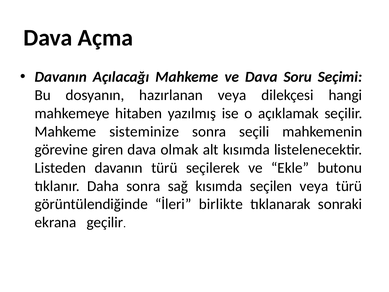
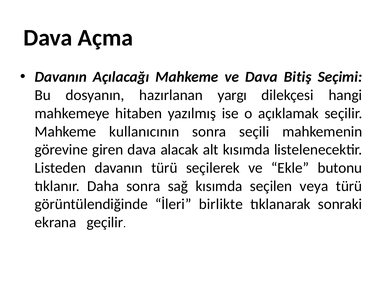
Soru: Soru -> Bitiş
hazırlanan veya: veya -> yargı
sisteminize: sisteminize -> kullanıcının
olmak: olmak -> alacak
